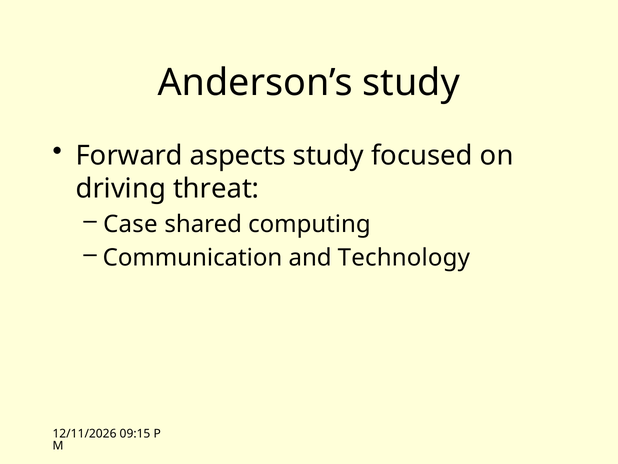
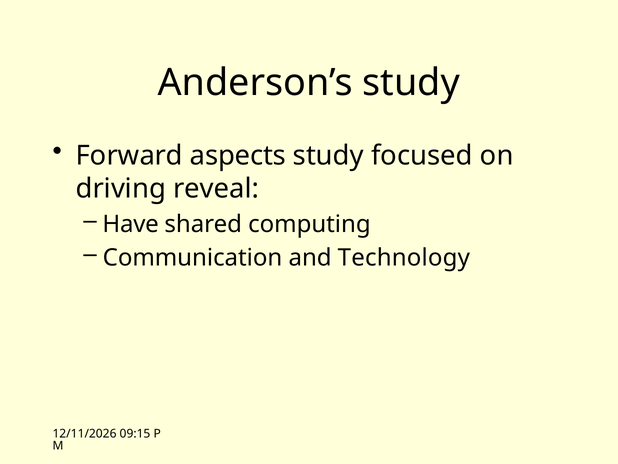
threat: threat -> reveal
Case: Case -> Have
